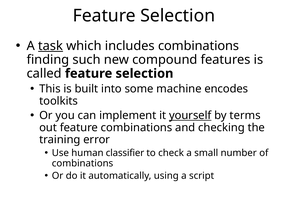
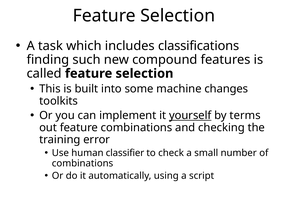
task underline: present -> none
includes combinations: combinations -> classifications
encodes: encodes -> changes
